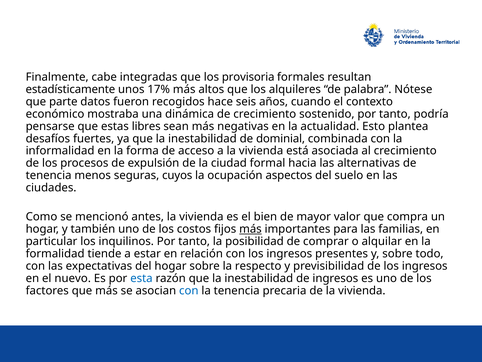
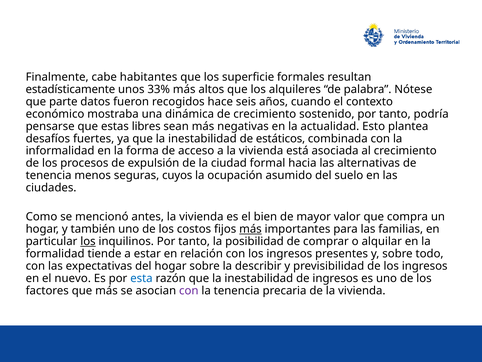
integradas: integradas -> habitantes
provisoria: provisoria -> superficie
17%: 17% -> 33%
dominial: dominial -> estáticos
aspectos: aspectos -> asumido
los at (88, 241) underline: none -> present
respecto: respecto -> describir
con at (189, 290) colour: blue -> purple
